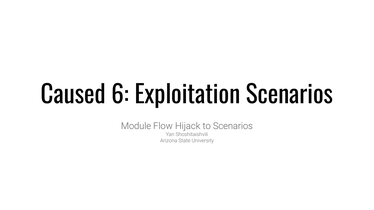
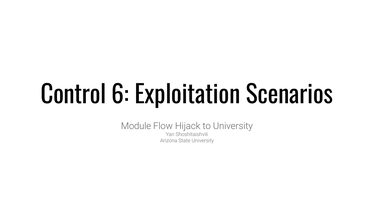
Caused: Caused -> Control
to Scenarios: Scenarios -> University
